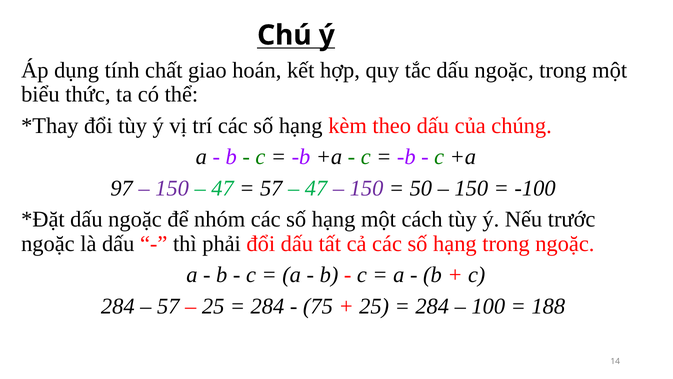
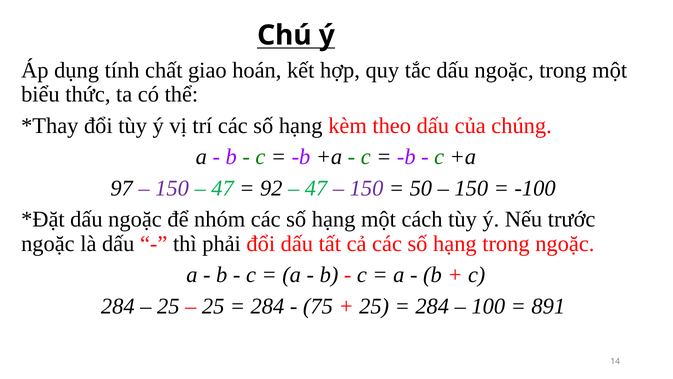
57 at (271, 188): 57 -> 92
57 at (168, 306): 57 -> 25
188: 188 -> 891
